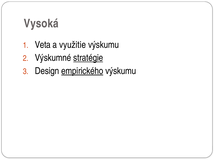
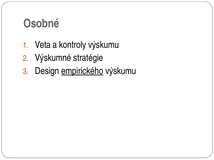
Vysoká: Vysoká -> Osobné
využitie: využitie -> kontroly
stratégie underline: present -> none
